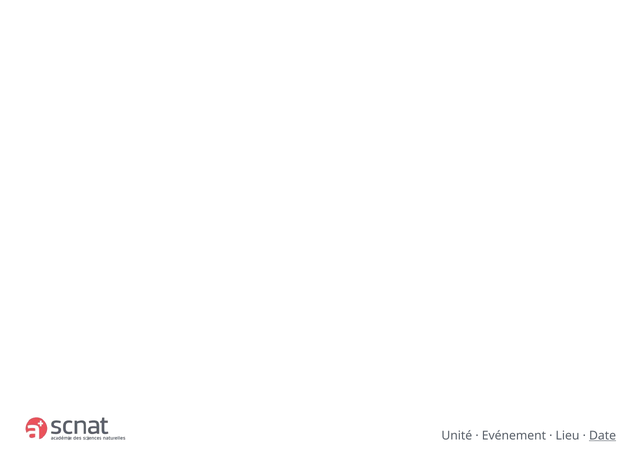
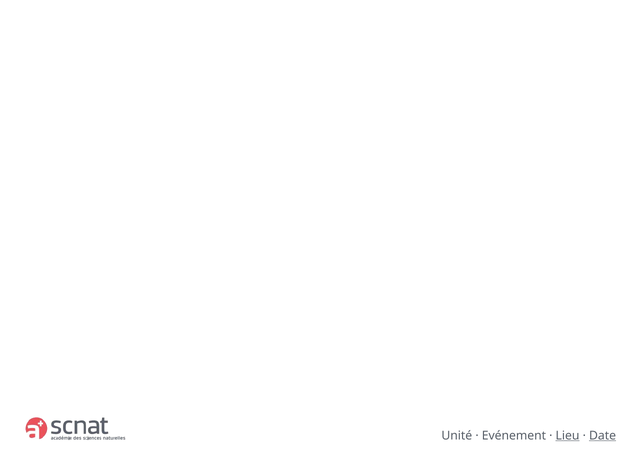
Lieu underline: none -> present
